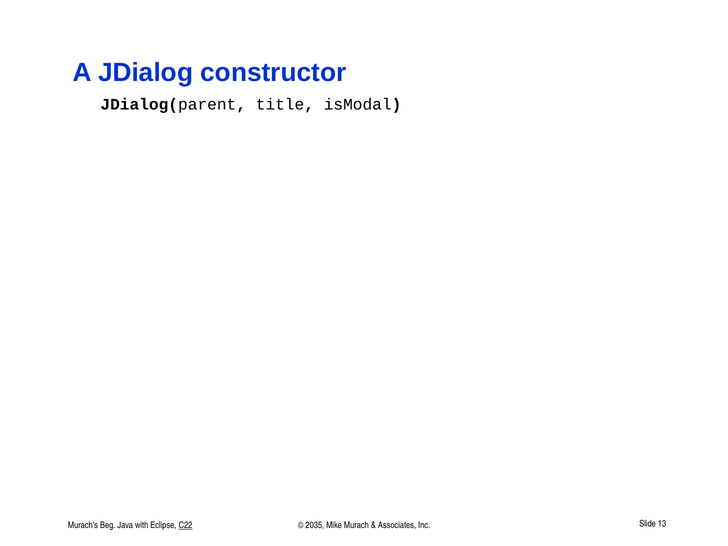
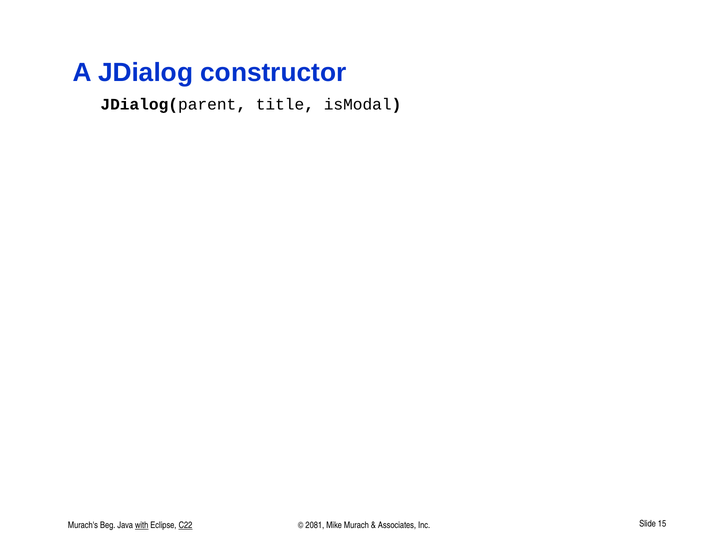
with underline: none -> present
2035: 2035 -> 2081
13: 13 -> 15
